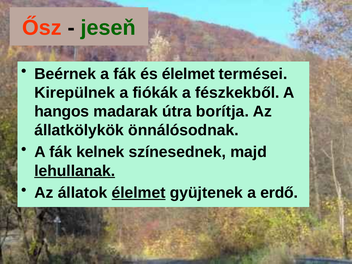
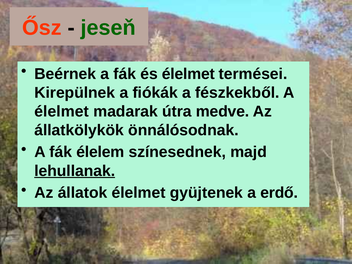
hangos at (62, 111): hangos -> élelmet
borítja: borítja -> medve
kelnek: kelnek -> élelem
élelmet at (139, 193) underline: present -> none
